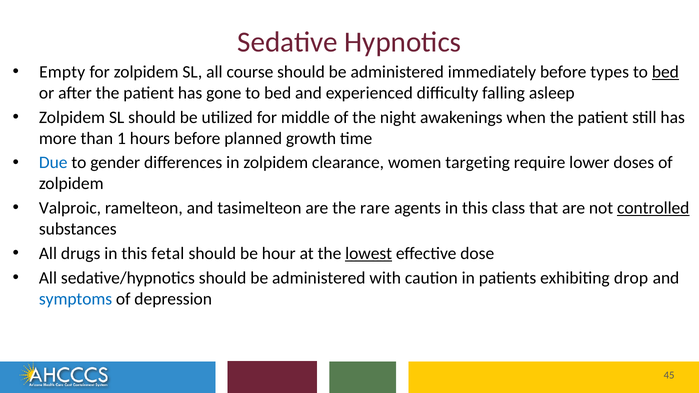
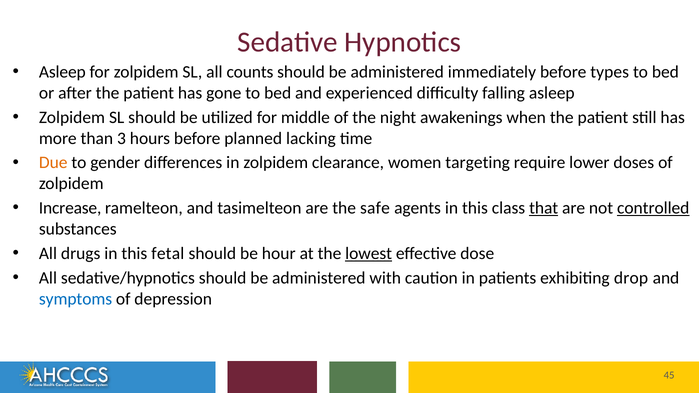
Empty at (62, 72): Empty -> Asleep
course: course -> counts
bed at (665, 72) underline: present -> none
1: 1 -> 3
growth: growth -> lacking
Due colour: blue -> orange
Valproic: Valproic -> Increase
rare: rare -> safe
that underline: none -> present
